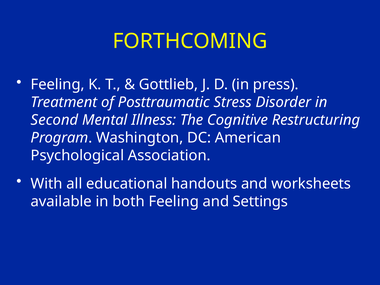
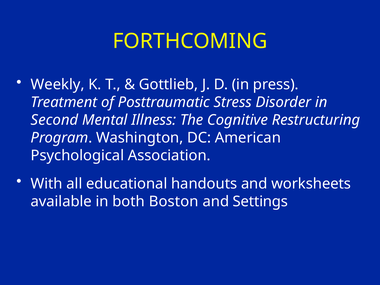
Feeling at (58, 85): Feeling -> Weekly
both Feeling: Feeling -> Boston
